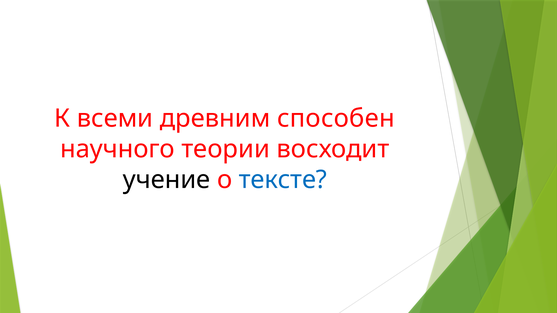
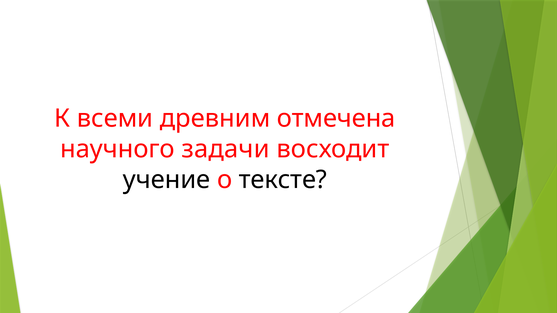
способен: способен -> отмечена
теории: теории -> задачи
тексте colour: blue -> black
